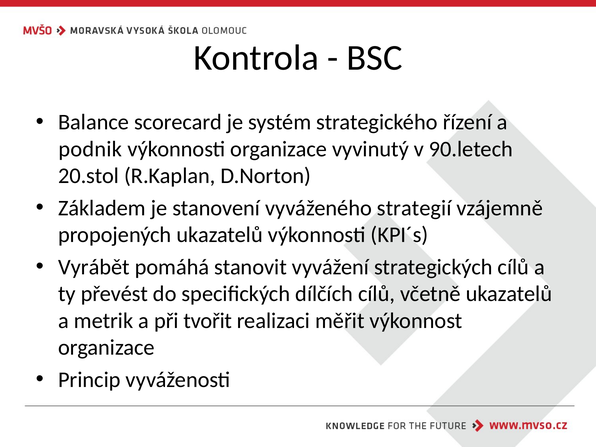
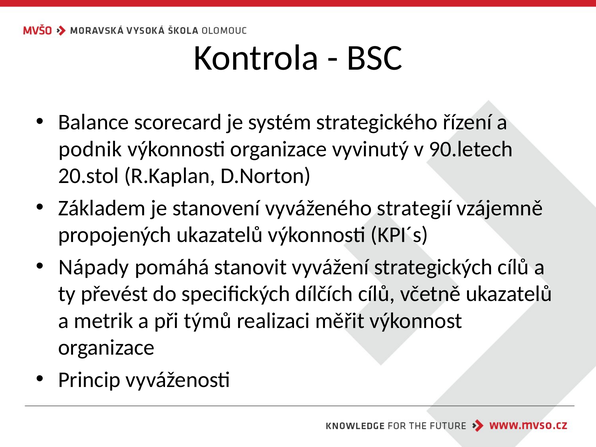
Vyrábět: Vyrábět -> Nápady
tvořit: tvořit -> týmů
